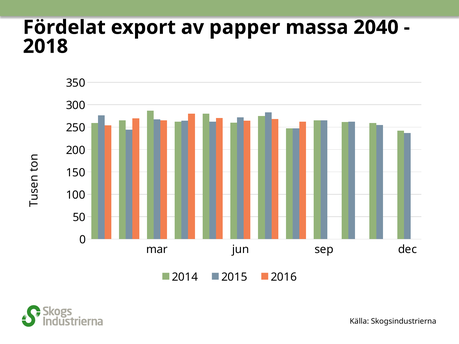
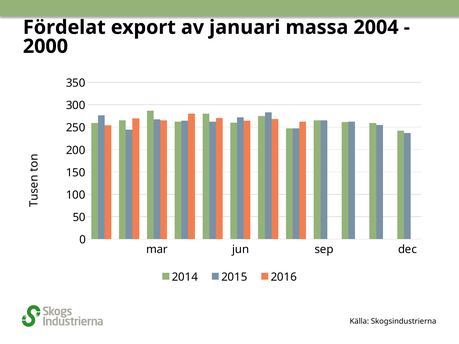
papper: papper -> januari
2040: 2040 -> 2004
2018: 2018 -> 2000
